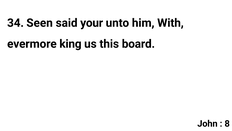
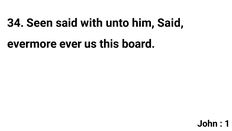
your: your -> with
him With: With -> Said
king: king -> ever
8: 8 -> 1
